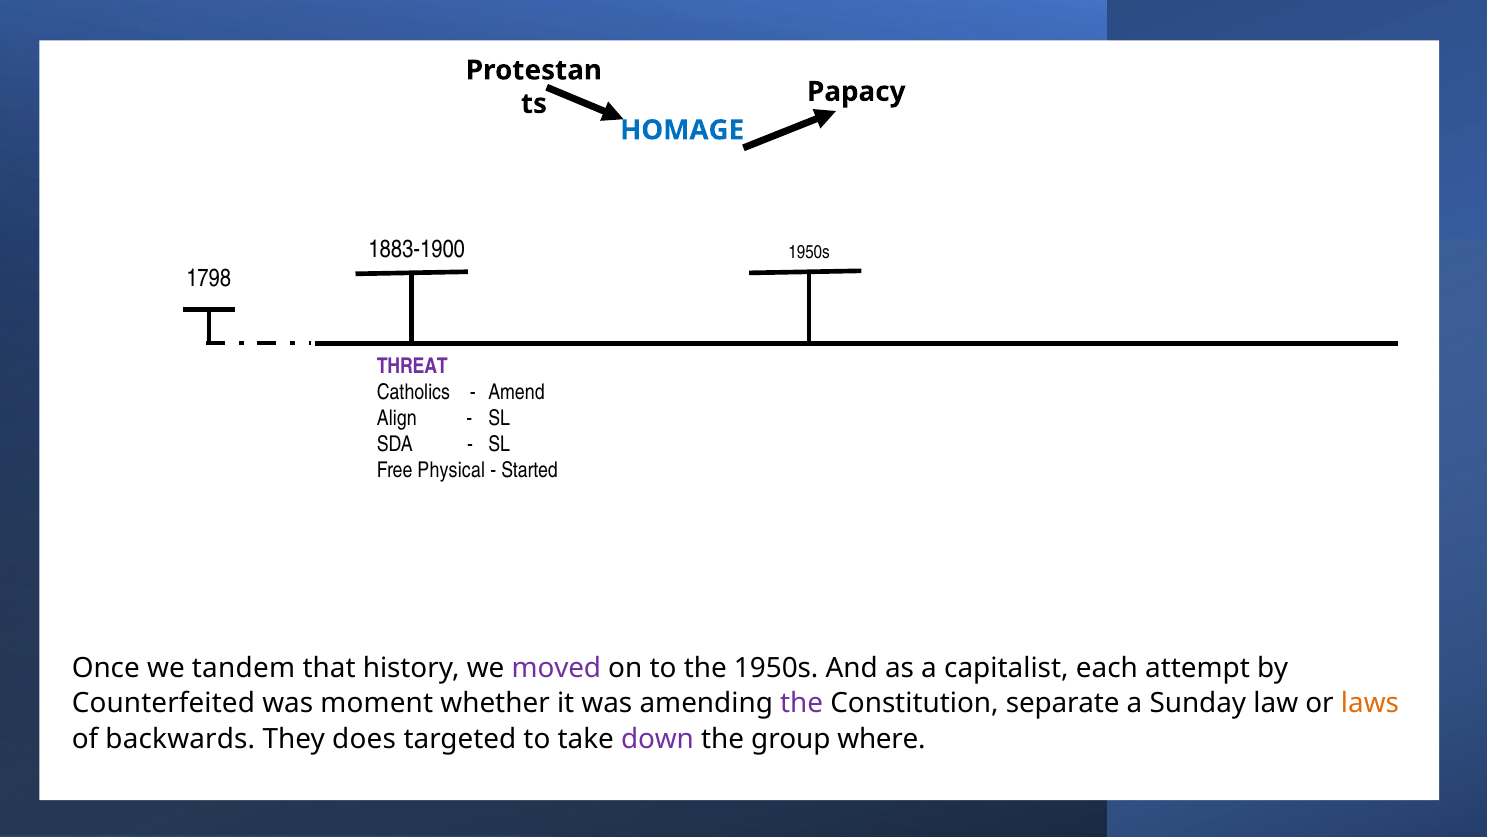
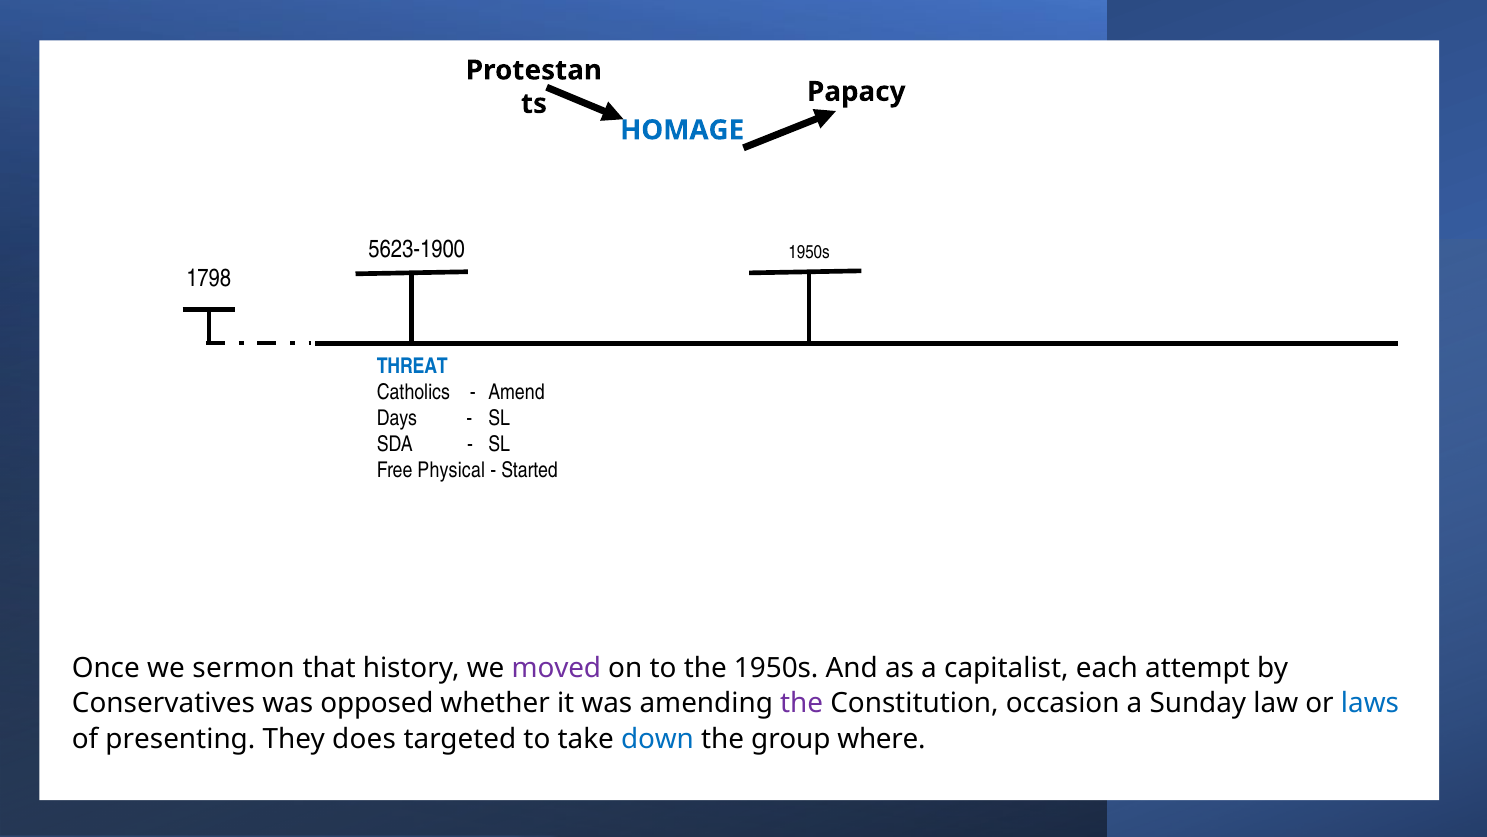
1883-1900: 1883-1900 -> 5623-1900
THREAT colour: purple -> blue
Align: Align -> Days
tandem: tandem -> sermon
Counterfeited: Counterfeited -> Conservatives
moment: moment -> opposed
separate: separate -> occasion
laws colour: orange -> blue
backwards: backwards -> presenting
down colour: purple -> blue
